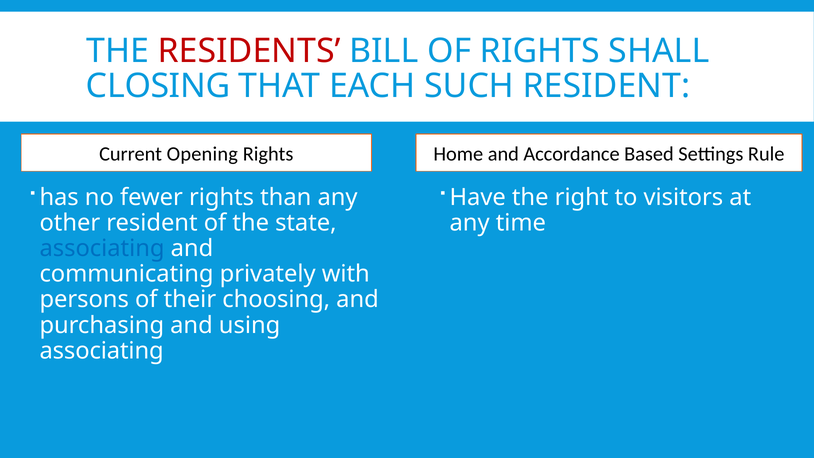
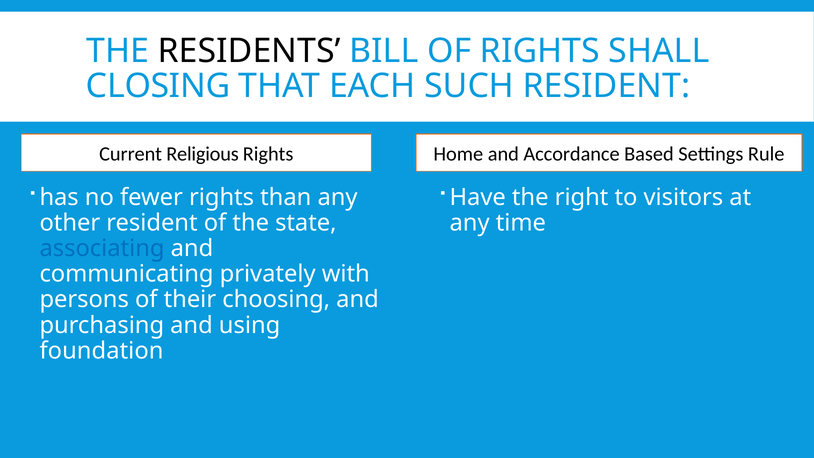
RESIDENTS colour: red -> black
Opening: Opening -> Religious
associating at (102, 351): associating -> foundation
